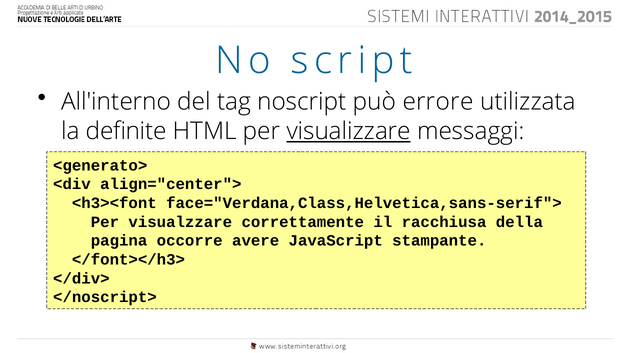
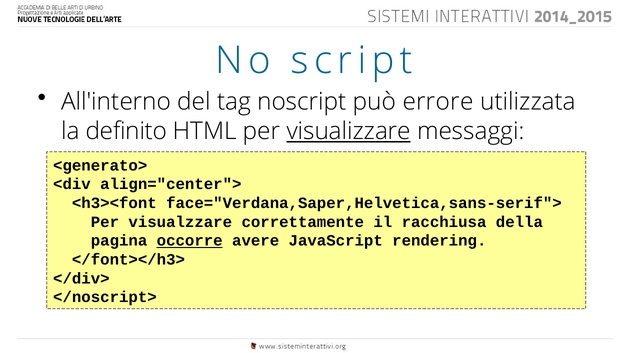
definite: definite -> definito
face="Verdana,Class,Helvetica,sans-serif">: face="Verdana,Class,Helvetica,sans-serif"> -> face="Verdana,Saper,Helvetica,sans-serif">
occorre underline: none -> present
stampante: stampante -> rendering
